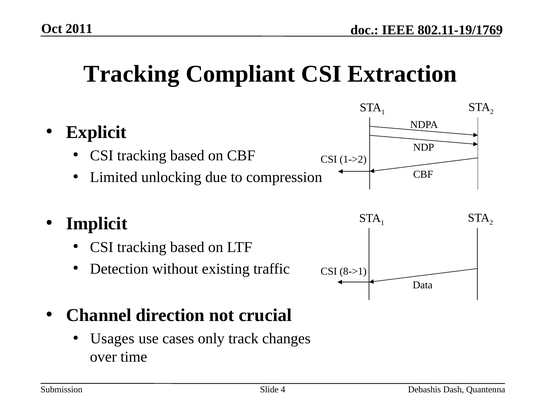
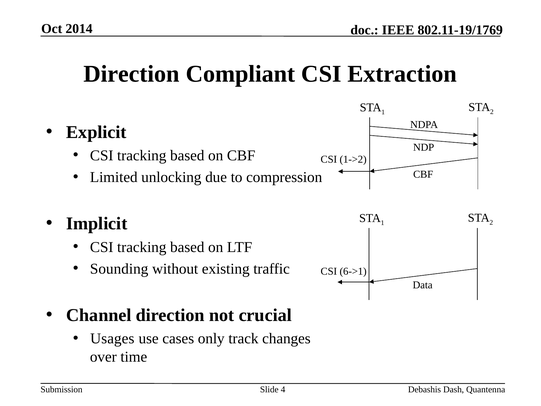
2011: 2011 -> 2014
Tracking at (132, 74): Tracking -> Direction
Detection: Detection -> Sounding
8->1: 8->1 -> 6->1
